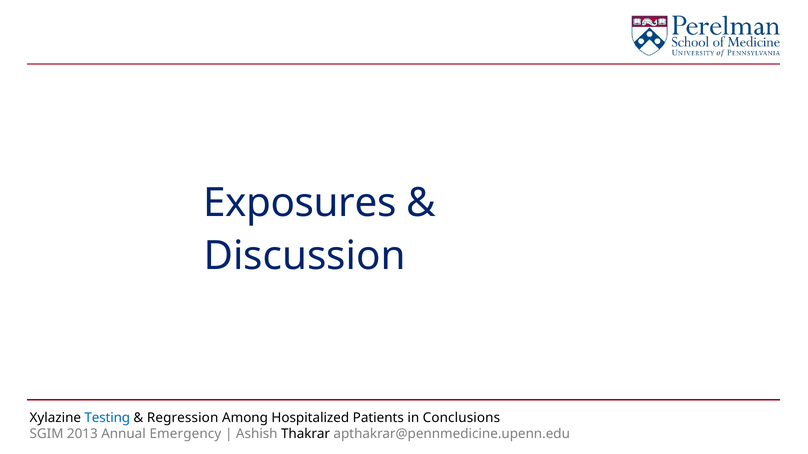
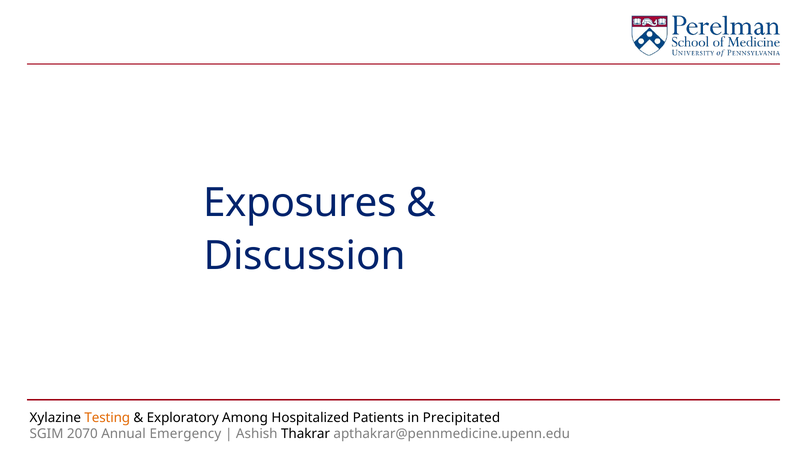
Testing colour: blue -> orange
Regression: Regression -> Exploratory
Conclusions: Conclusions -> Precipitated
2013: 2013 -> 2070
